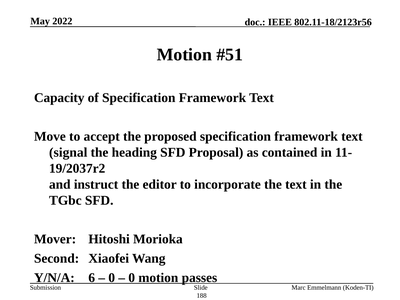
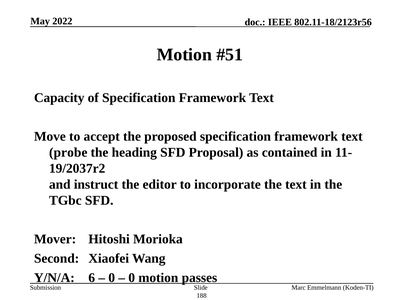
signal: signal -> probe
